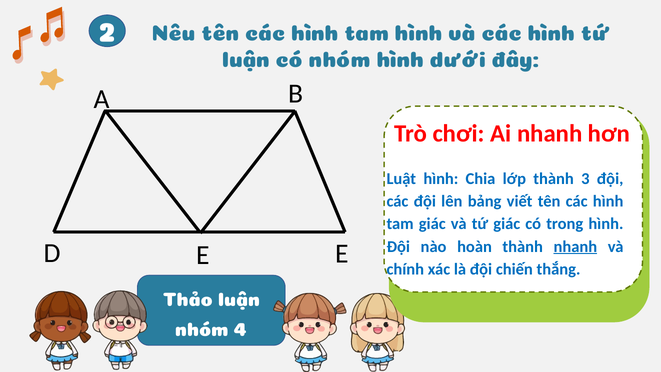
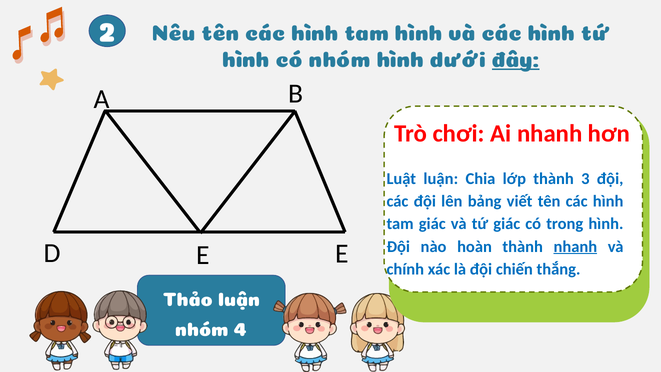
luận at (246, 60): luận -> hình
đây underline: none -> present
Luật hình: hình -> luận
